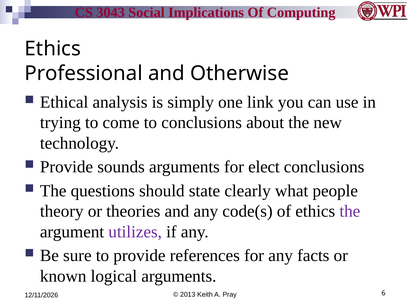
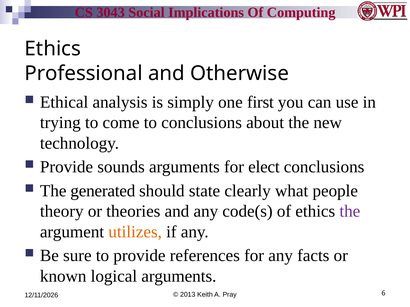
link: link -> first
questions: questions -> generated
utilizes colour: purple -> orange
